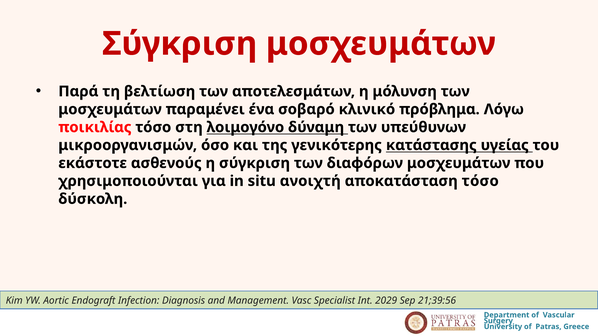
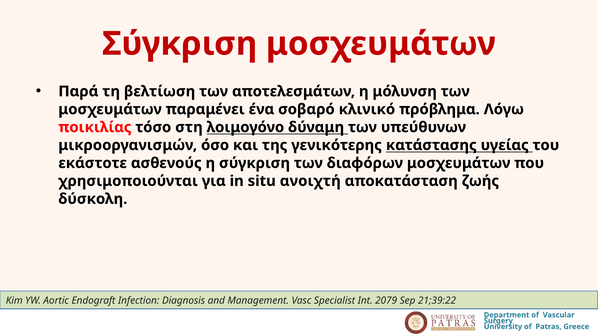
αποκατάσταση τόσο: τόσο -> ζωής
2029: 2029 -> 2079
21;39:56: 21;39:56 -> 21;39:22
